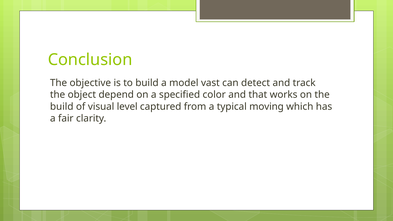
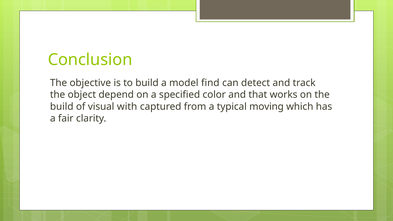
vast: vast -> find
level: level -> with
